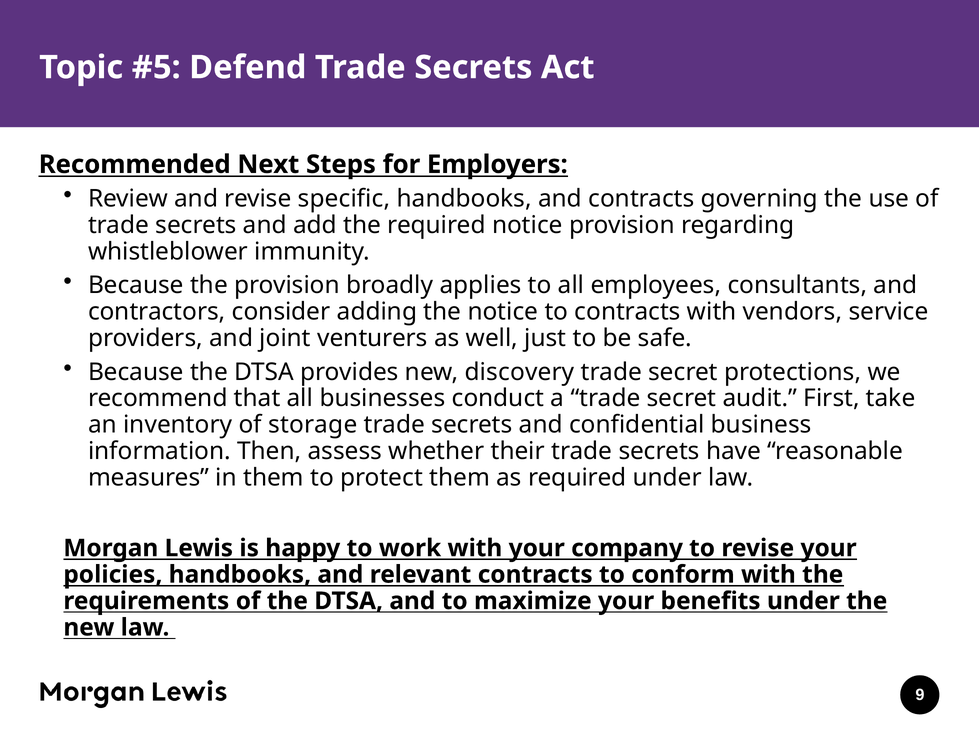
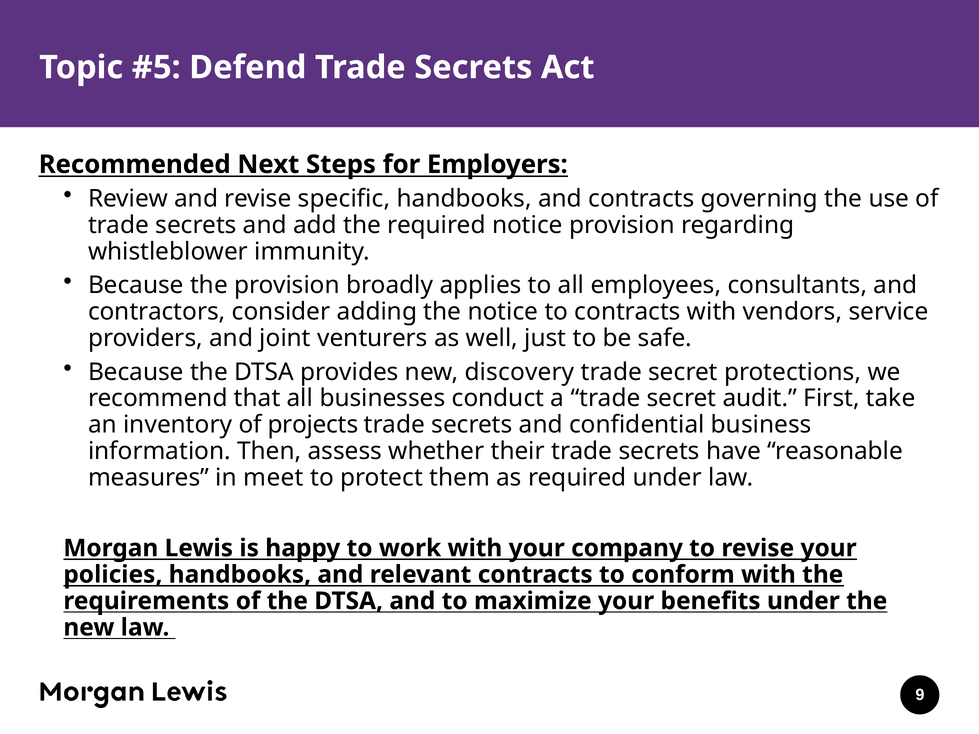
storage: storage -> projects
in them: them -> meet
